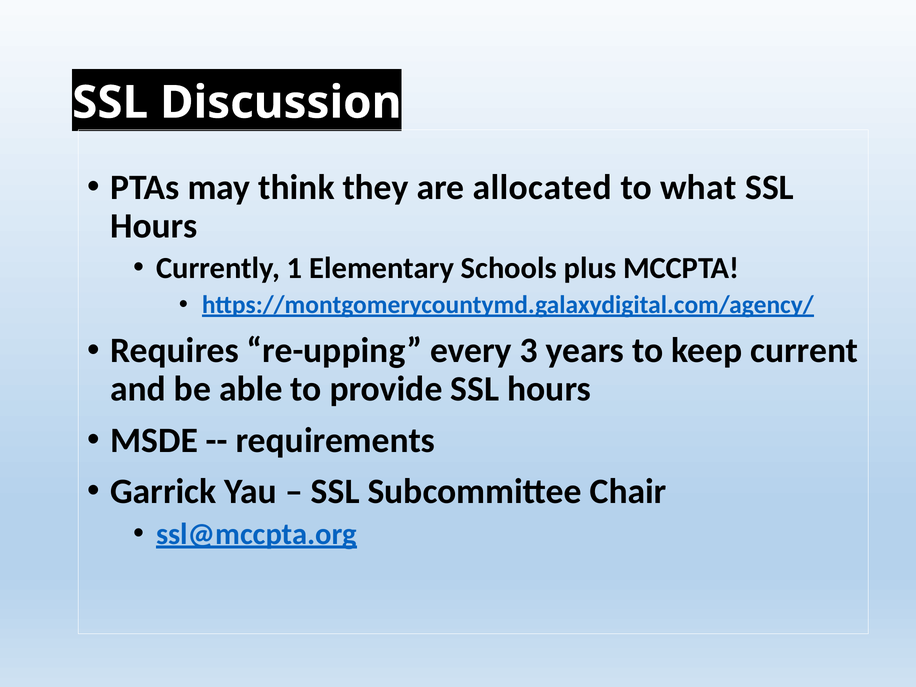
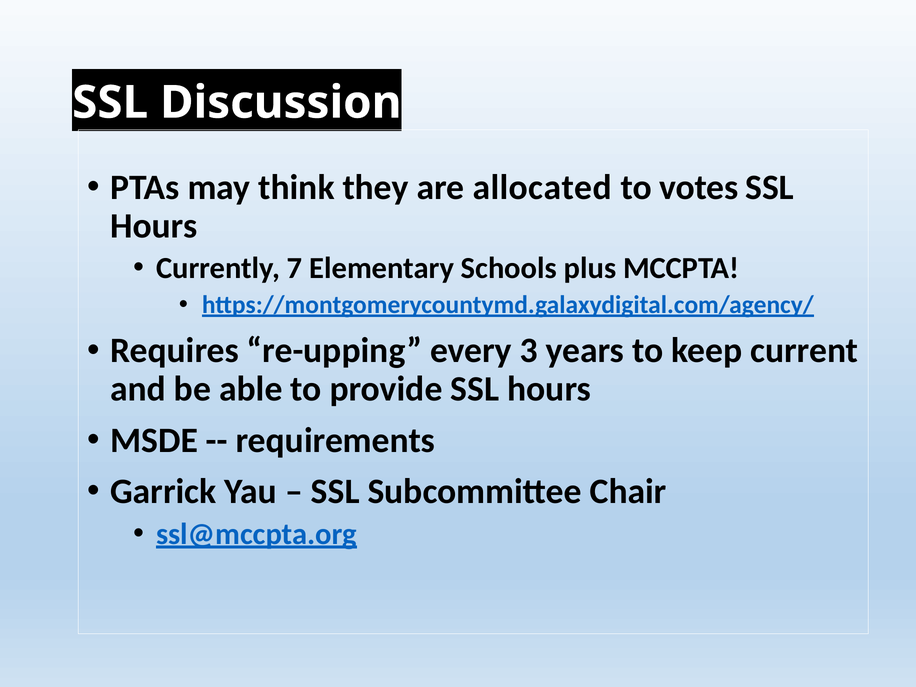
what: what -> votes
1: 1 -> 7
